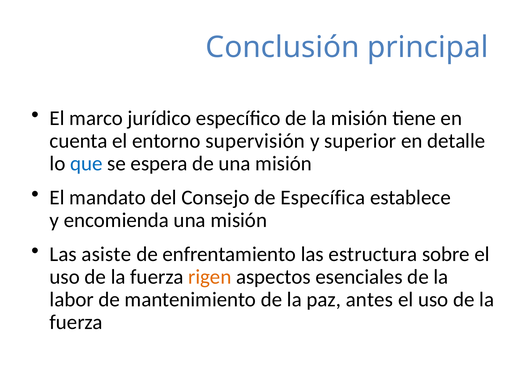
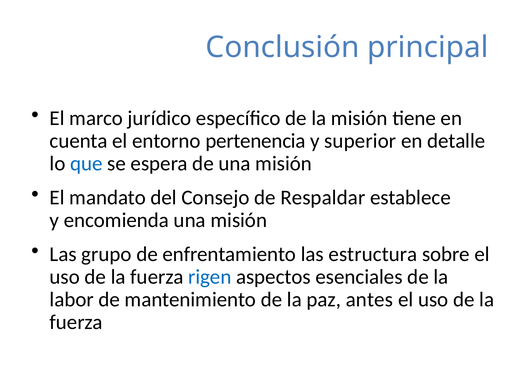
supervisión: supervisión -> pertenencia
Específica: Específica -> Respaldar
asiste: asiste -> grupo
rigen colour: orange -> blue
